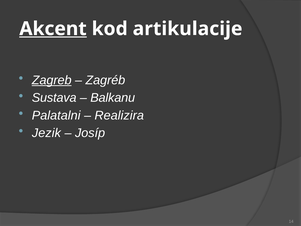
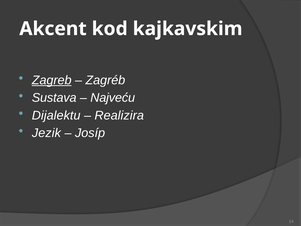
Akcent underline: present -> none
artikulacije: artikulacije -> kajkavskim
Balkanu: Balkanu -> Najveću
Palatalni: Palatalni -> Dijalektu
